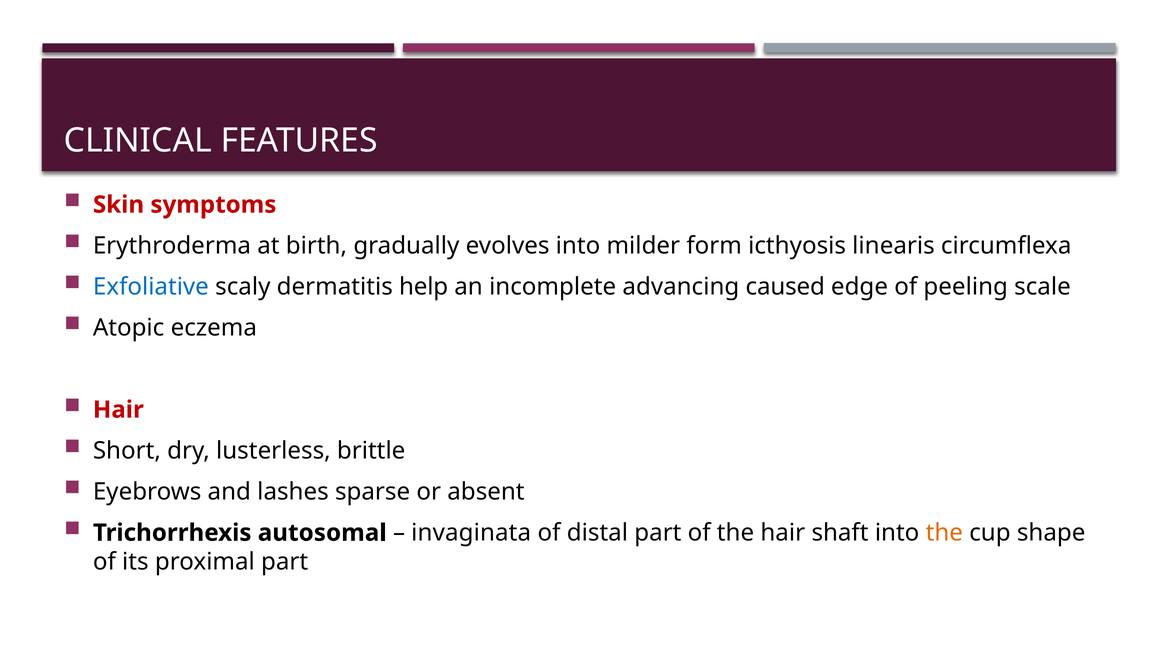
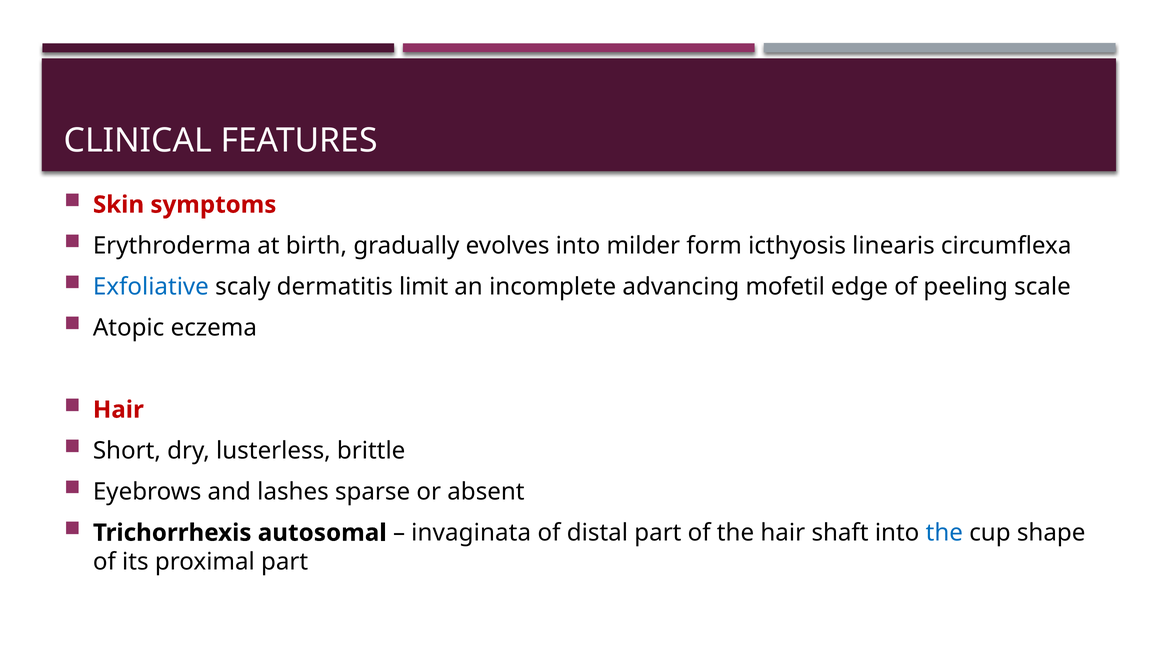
help: help -> limit
caused: caused -> mofetil
the at (944, 533) colour: orange -> blue
